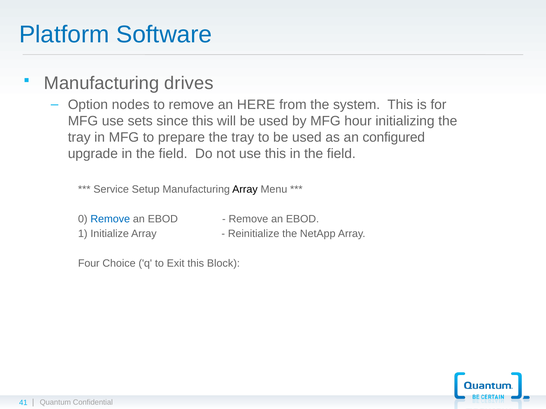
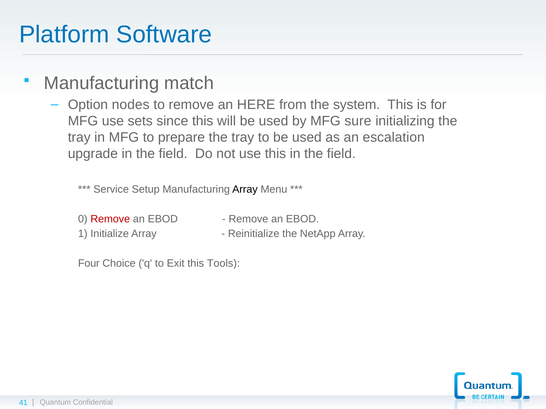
drives: drives -> match
hour: hour -> sure
configured: configured -> escalation
Remove at (110, 219) colour: blue -> red
Block: Block -> Tools
